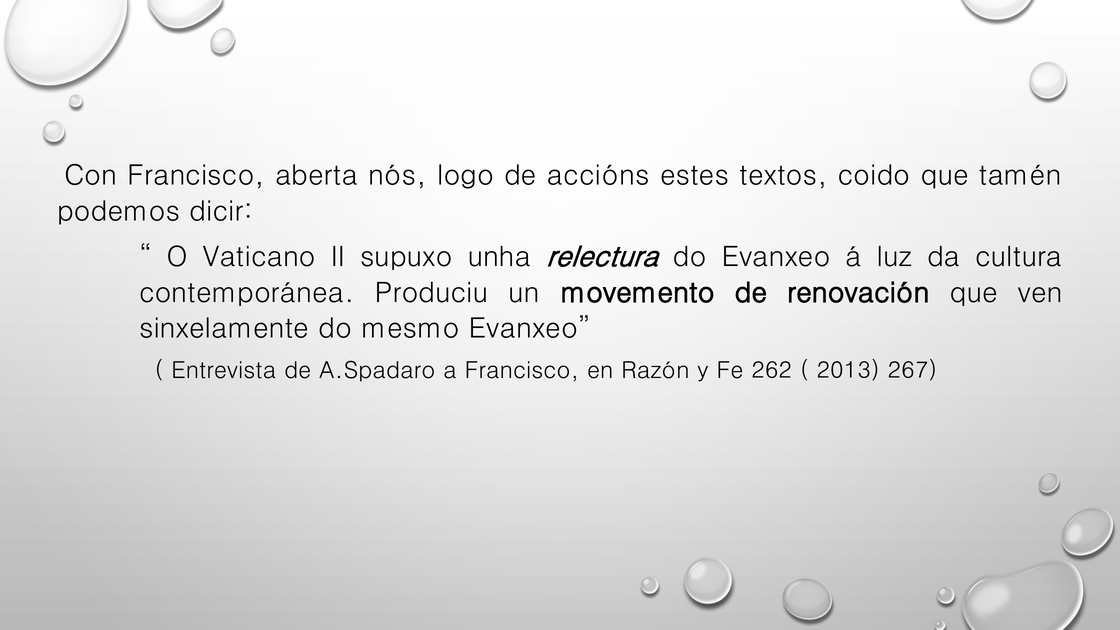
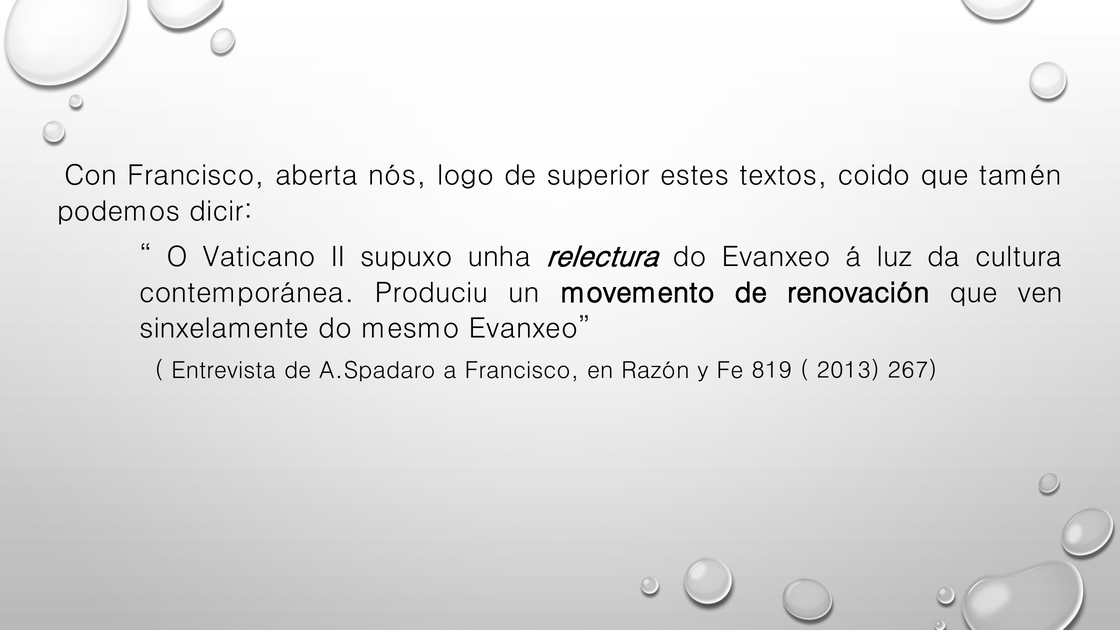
accións: accións -> superior
262: 262 -> 819
